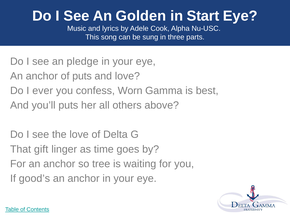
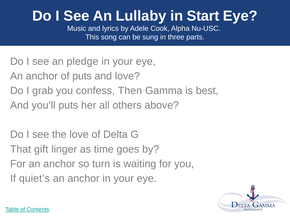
Golden: Golden -> Lullaby
ever: ever -> grab
Worn: Worn -> Then
tree: tree -> turn
good’s: good’s -> quiet’s
